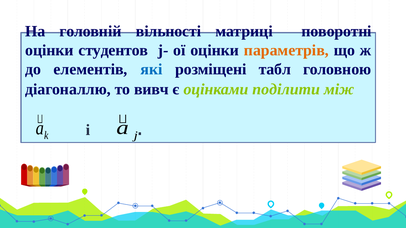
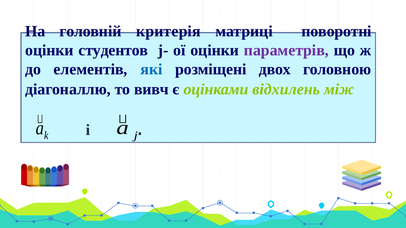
вільності: вільності -> критерія
параметрів colour: orange -> purple
табл: табл -> двох
поділити: поділити -> відхилень
